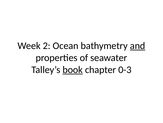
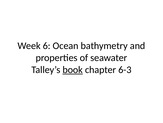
2: 2 -> 6
and underline: present -> none
0-3: 0-3 -> 6-3
